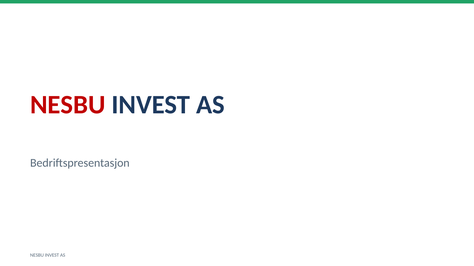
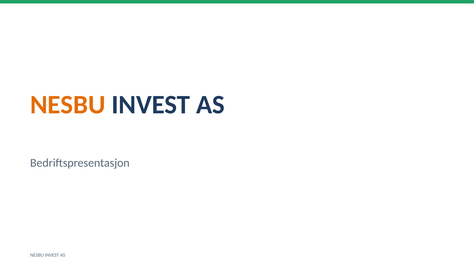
NESBU at (68, 105) colour: red -> orange
